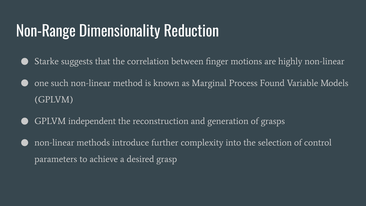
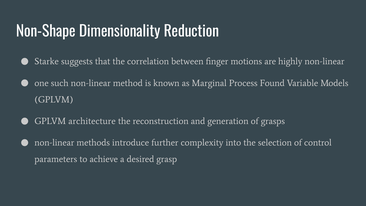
Non-Range: Non-Range -> Non-Shape
independent: independent -> architecture
